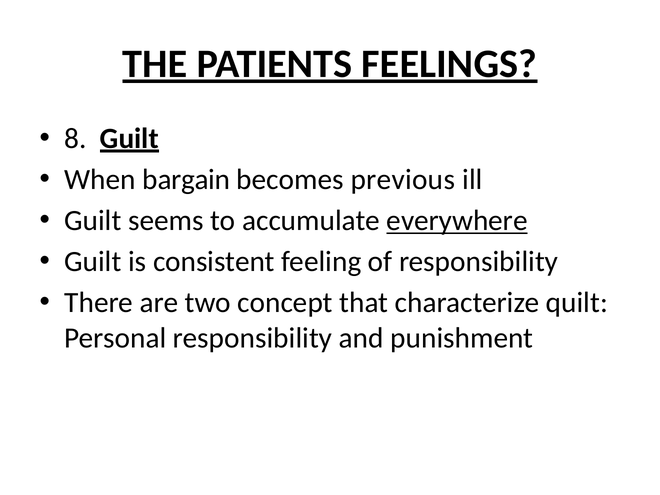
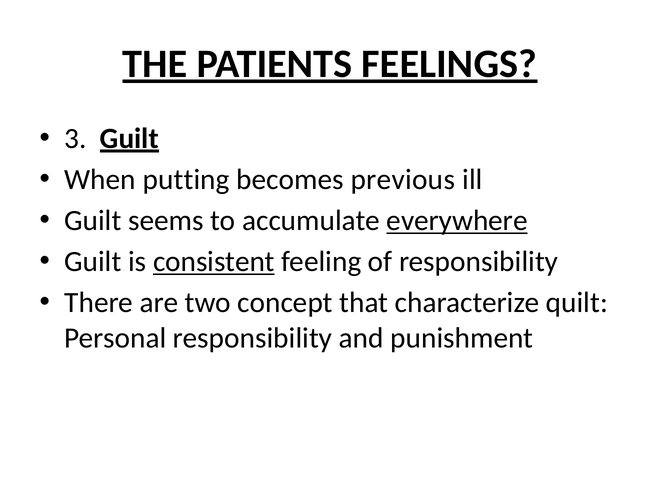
8: 8 -> 3
bargain: bargain -> putting
consistent underline: none -> present
